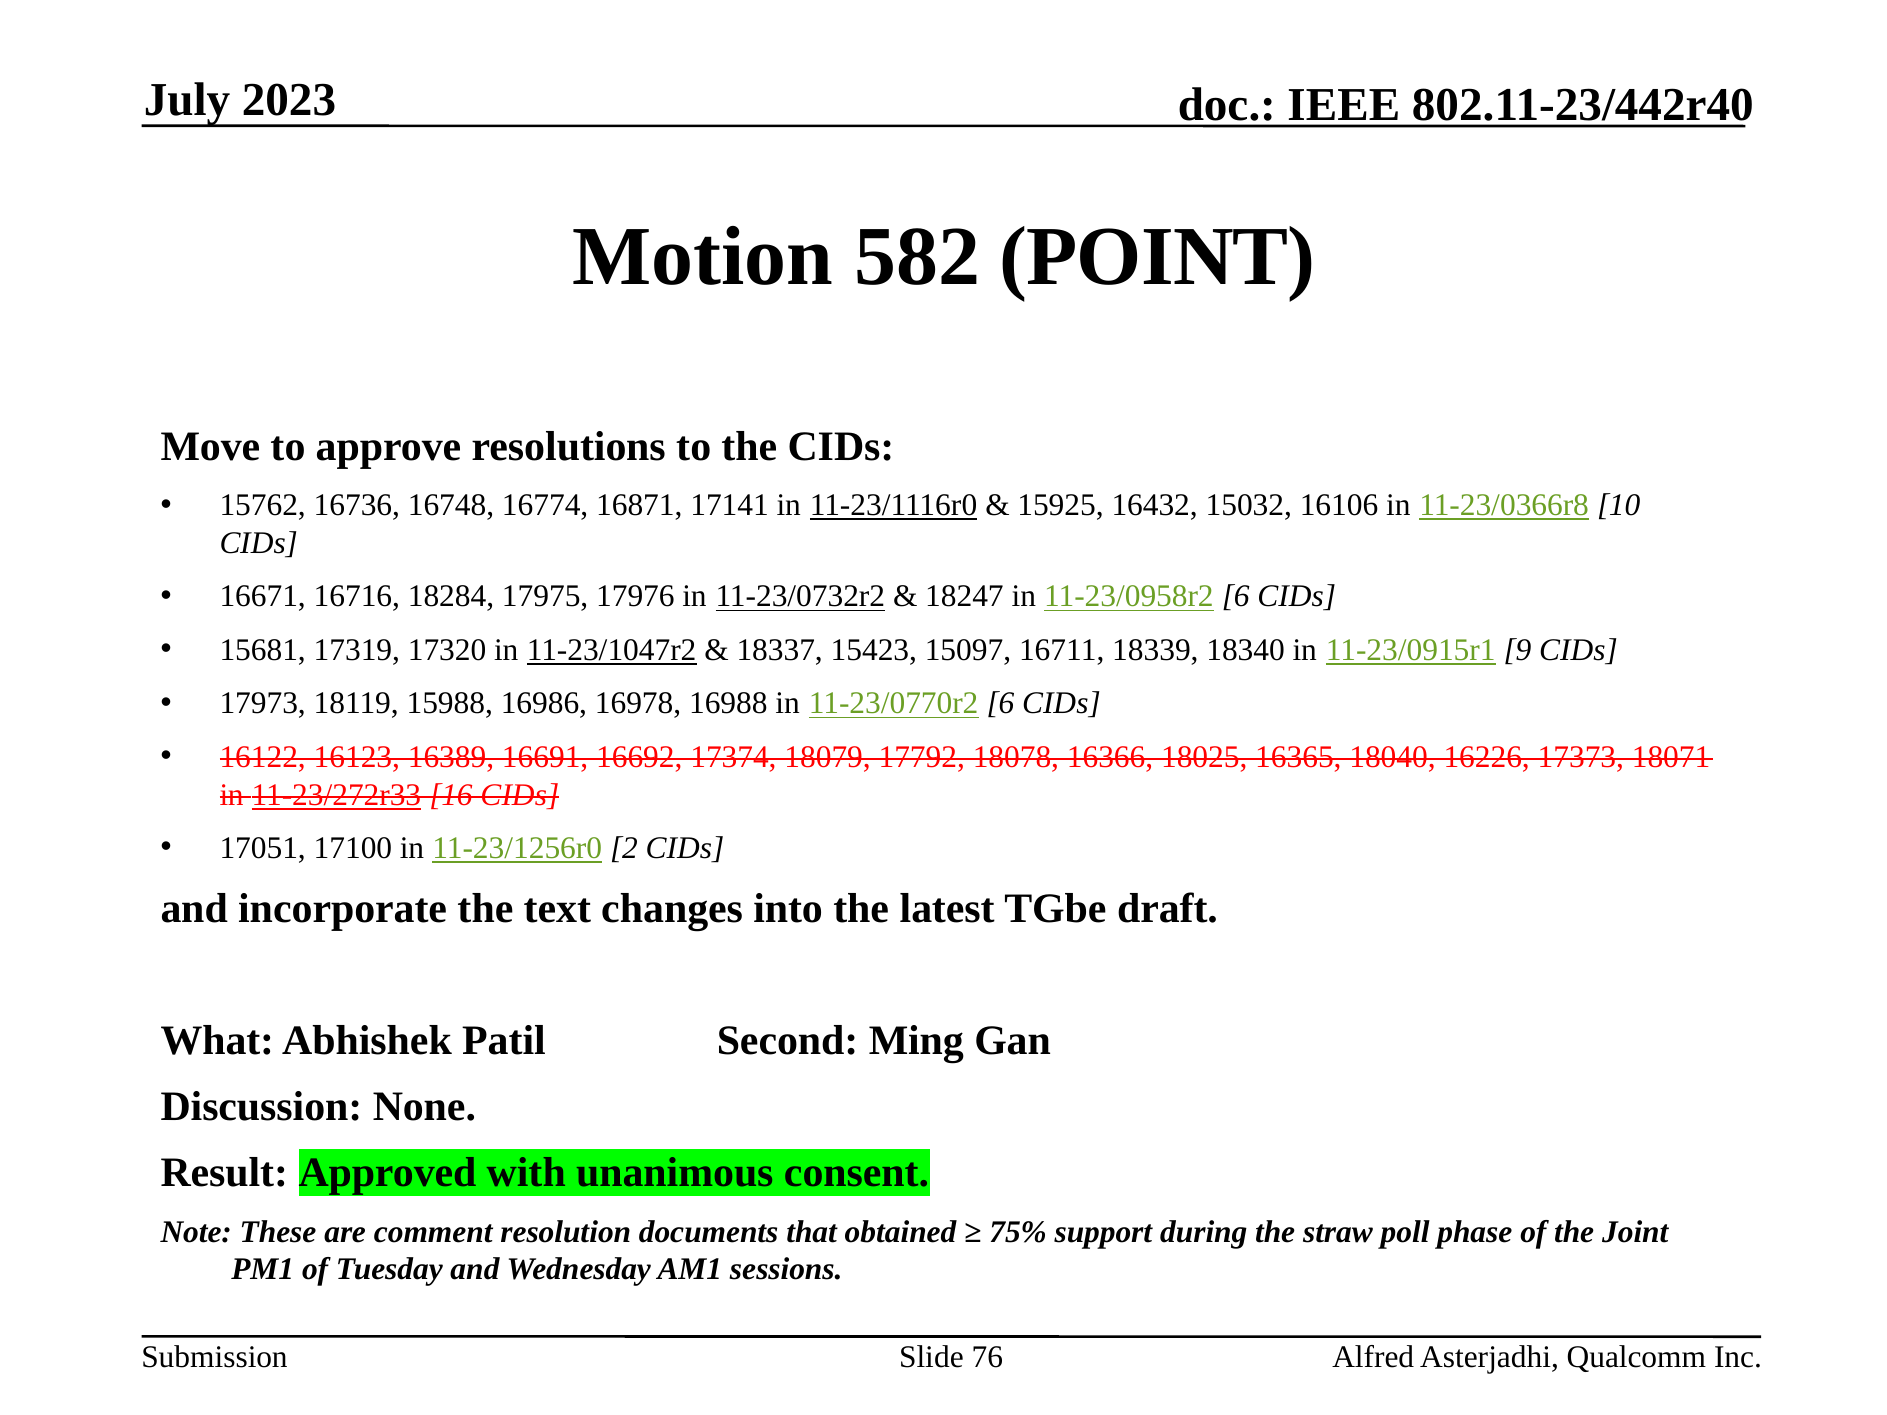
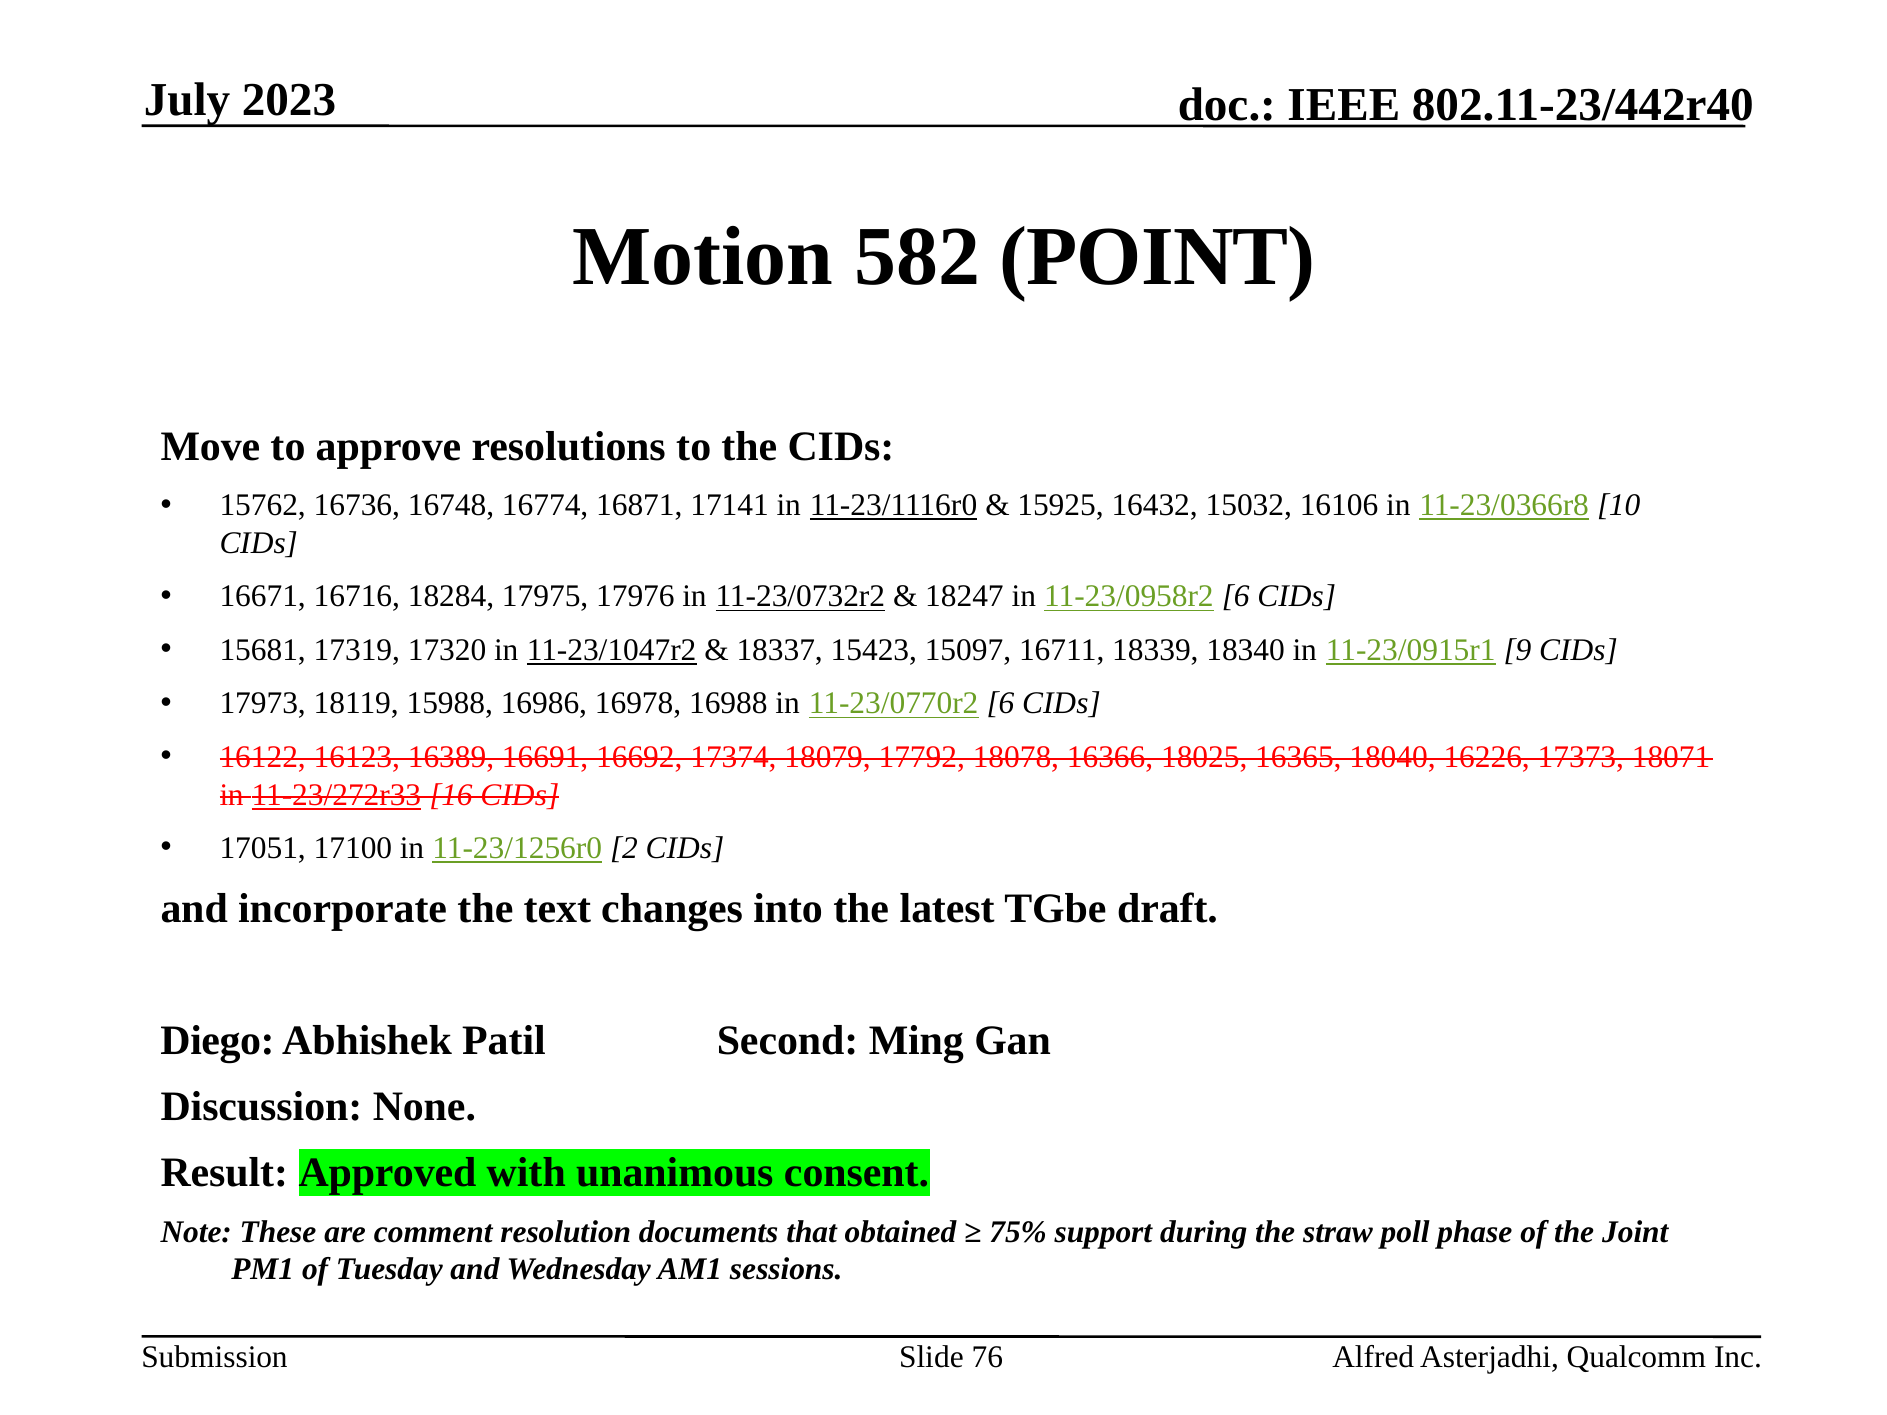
What: What -> Diego
